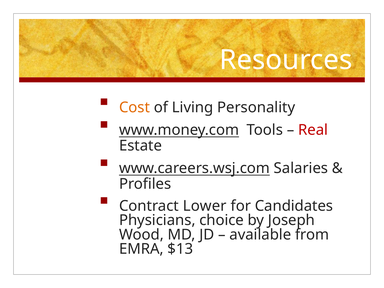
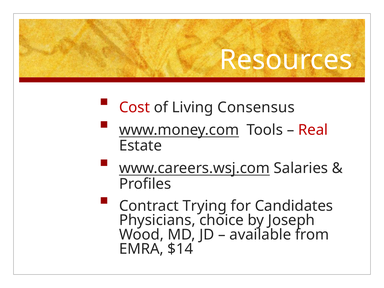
Cost colour: orange -> red
Personality: Personality -> Consensus
Lower: Lower -> Trying
$13: $13 -> $14
